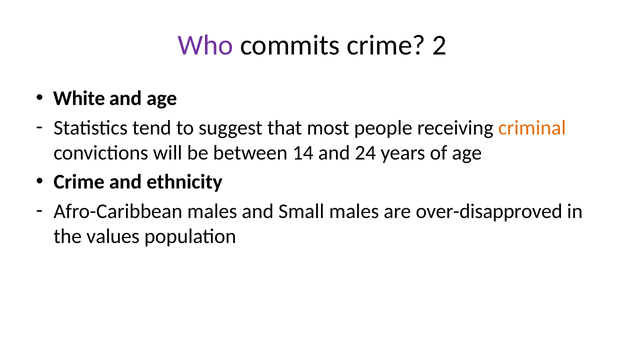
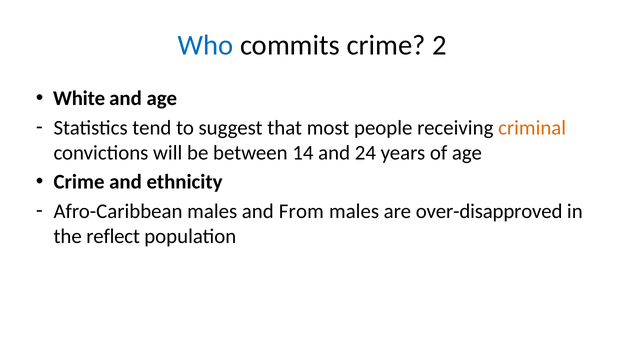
Who colour: purple -> blue
Small: Small -> From
values: values -> reflect
